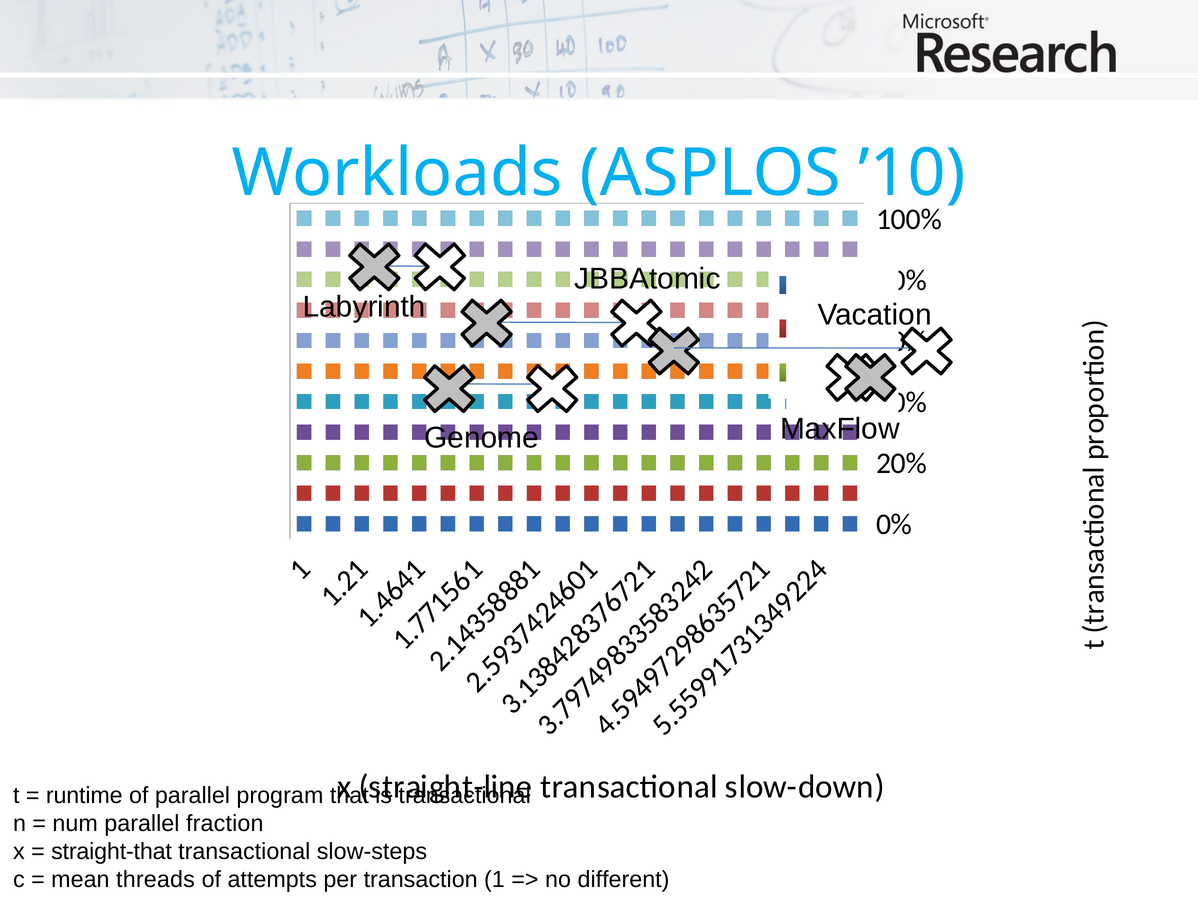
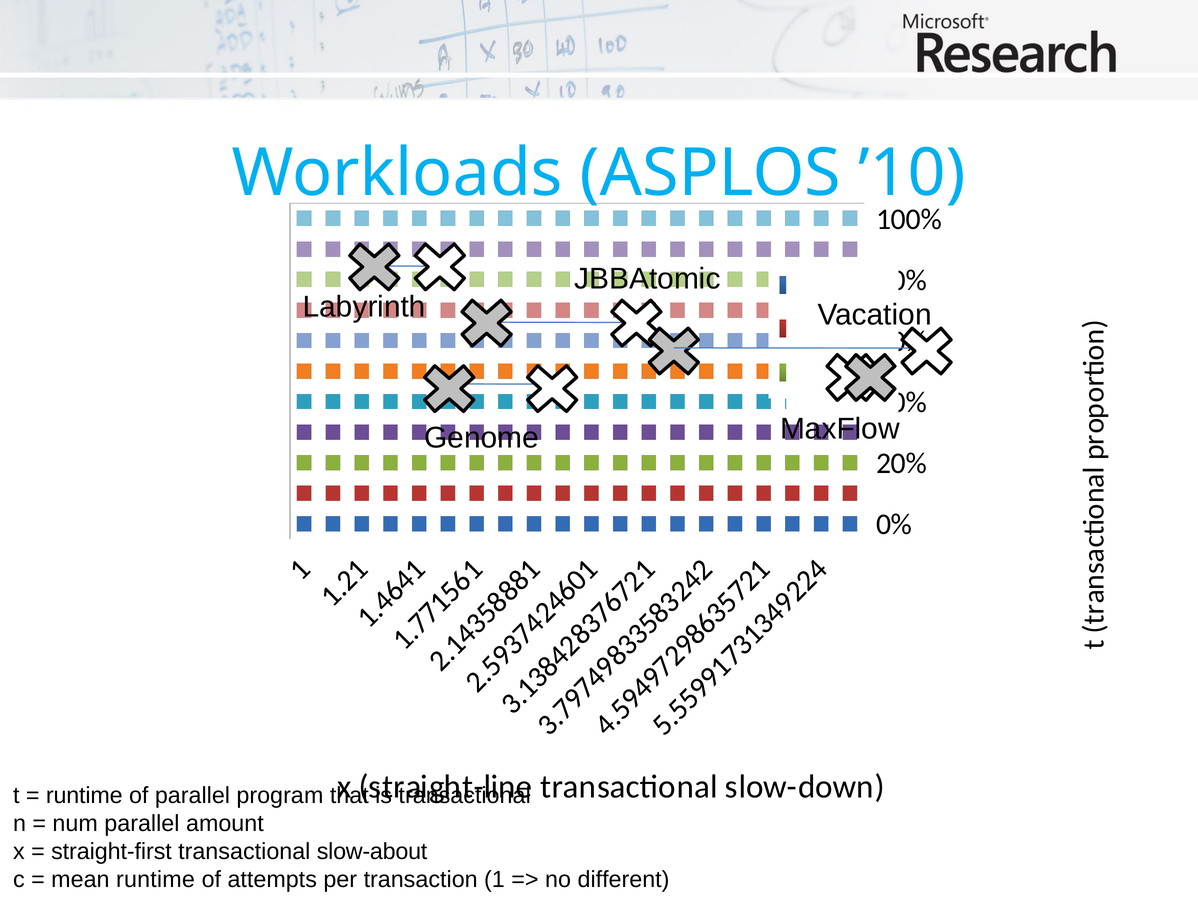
fraction: fraction -> amount
straight-that: straight-that -> straight-first
slow-steps: slow-steps -> slow-about
mean threads: threads -> runtime
